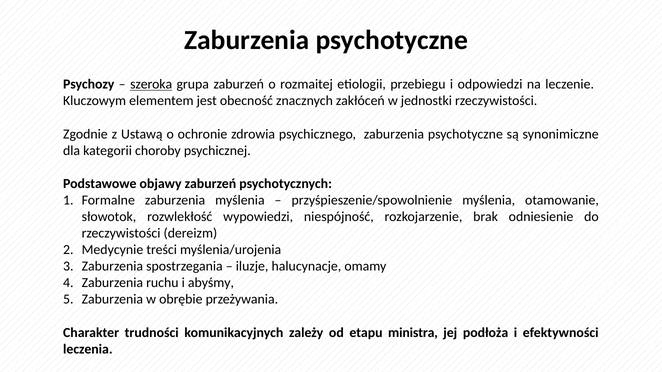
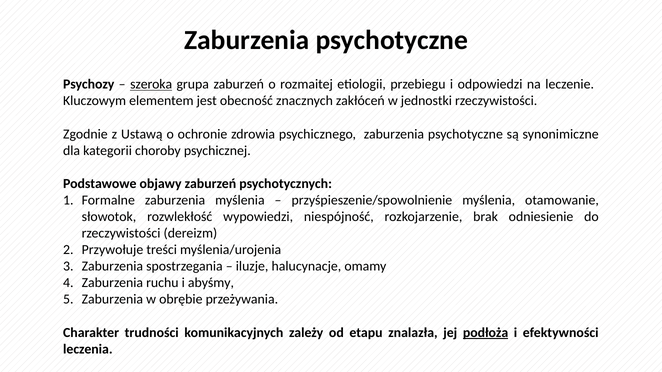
Medycynie: Medycynie -> Przywołuje
ministra: ministra -> znalazła
podłoża underline: none -> present
